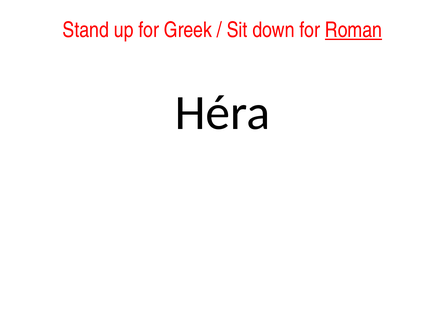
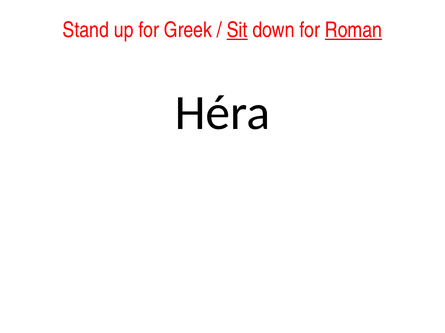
Sit underline: none -> present
